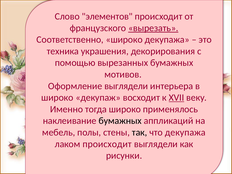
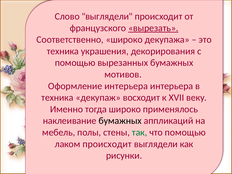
Слово элементов: элементов -> выглядели
Оформление выглядели: выглядели -> интерьера
широко at (57, 98): широко -> техника
XVII underline: present -> none
так colour: black -> green
что декупажа: декупажа -> помощью
